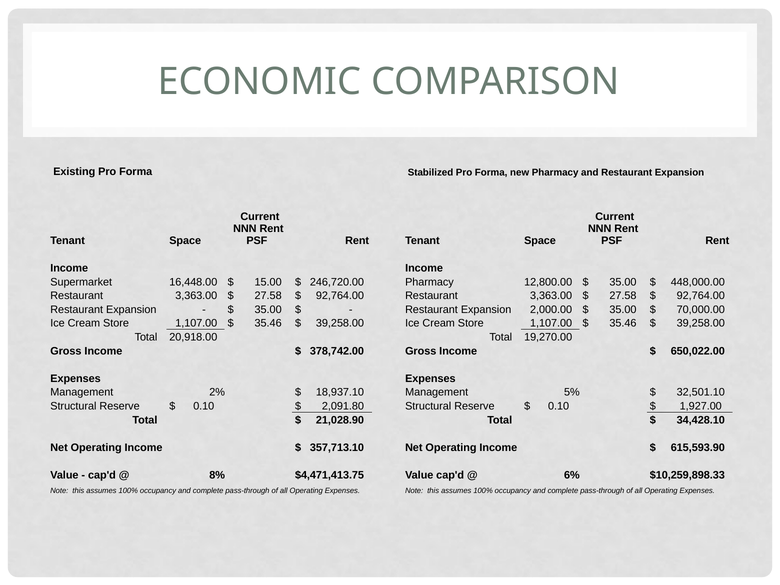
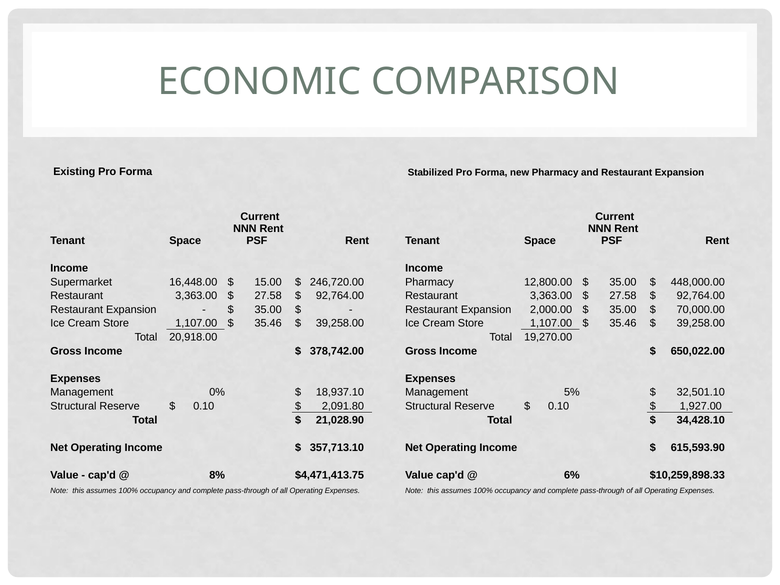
2%: 2% -> 0%
